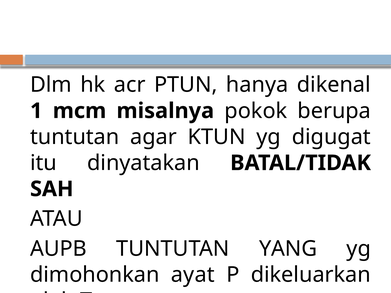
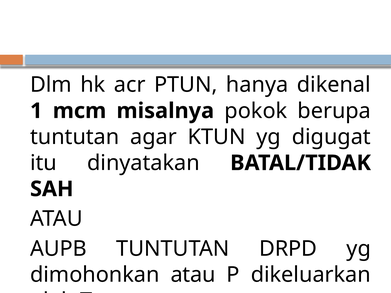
YANG: YANG -> DRPD
dimohonkan ayat: ayat -> atau
